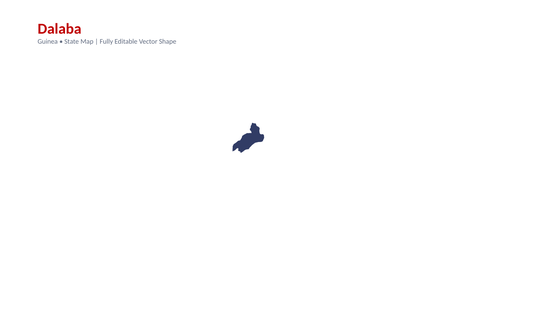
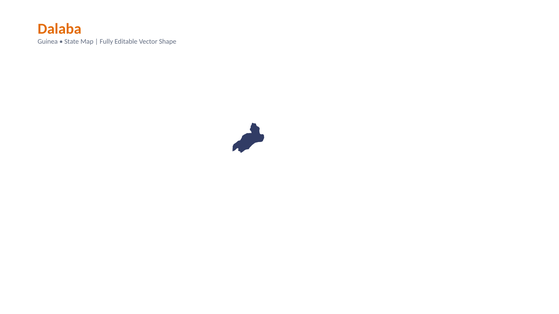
Dalaba colour: red -> orange
